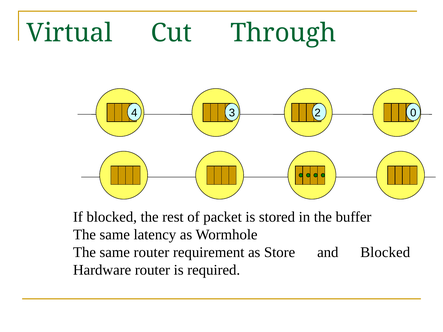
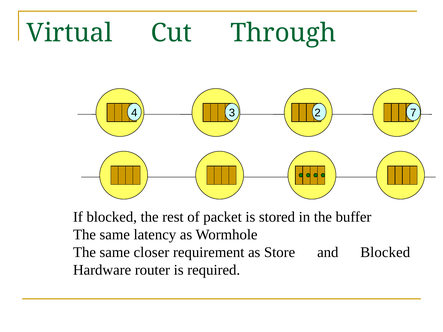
0: 0 -> 7
same router: router -> closer
